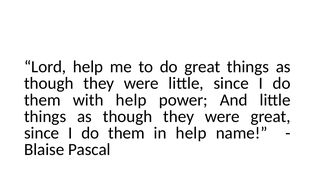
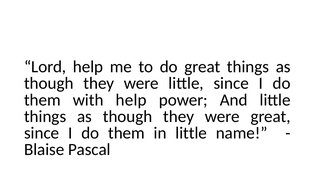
in help: help -> little
